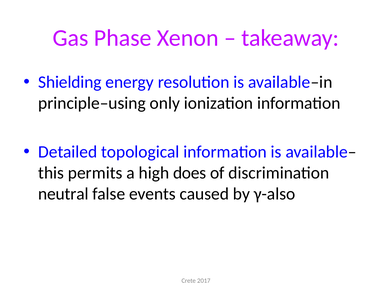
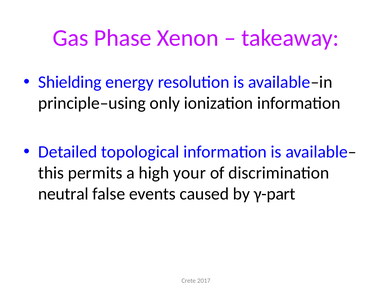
does: does -> your
γ-also: γ-also -> γ-part
